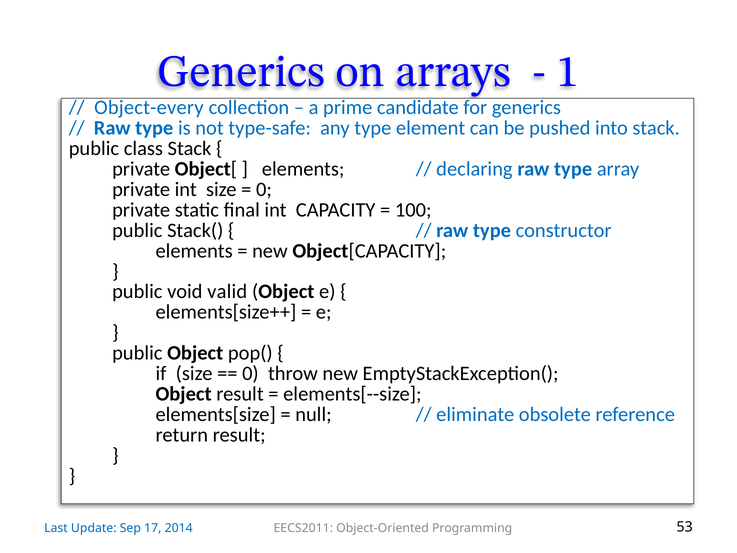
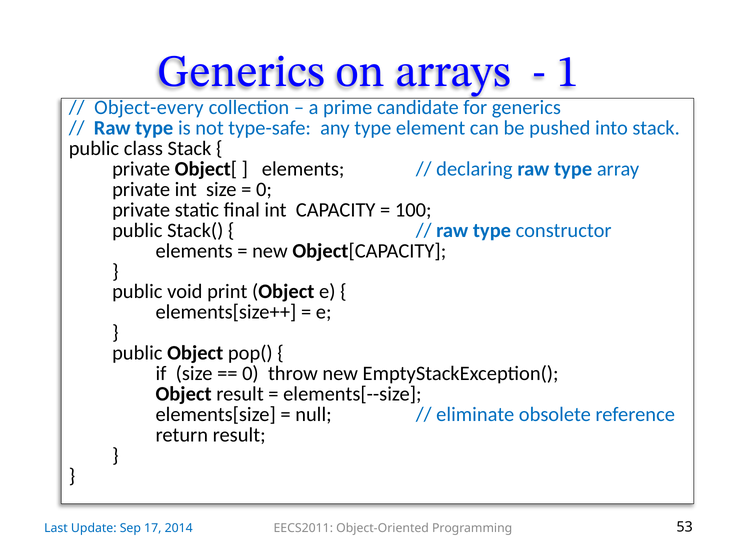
valid: valid -> print
